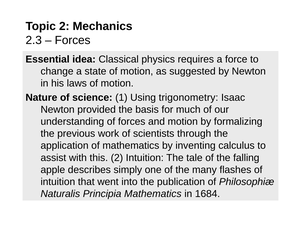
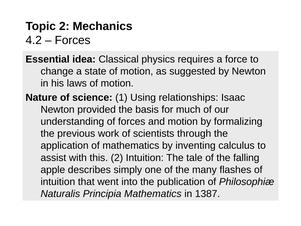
2.3: 2.3 -> 4.2
trigonometry: trigonometry -> relationships
1684: 1684 -> 1387
